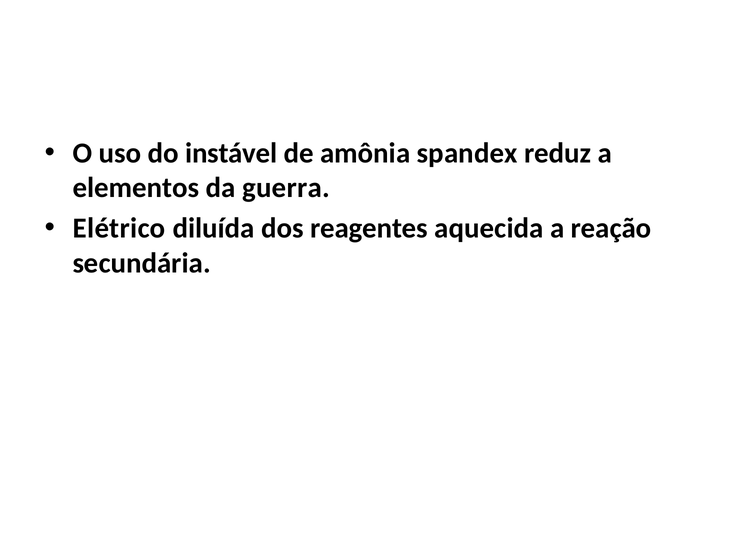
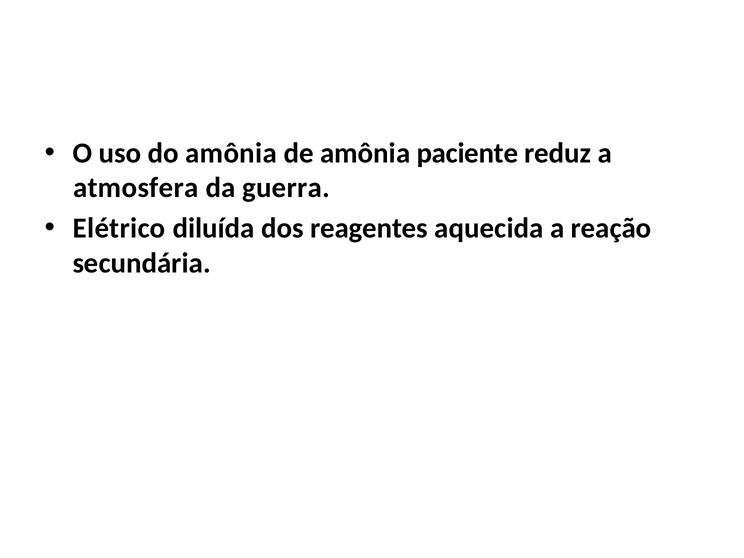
do instável: instável -> amônia
spandex: spandex -> paciente
elementos: elementos -> atmosfera
